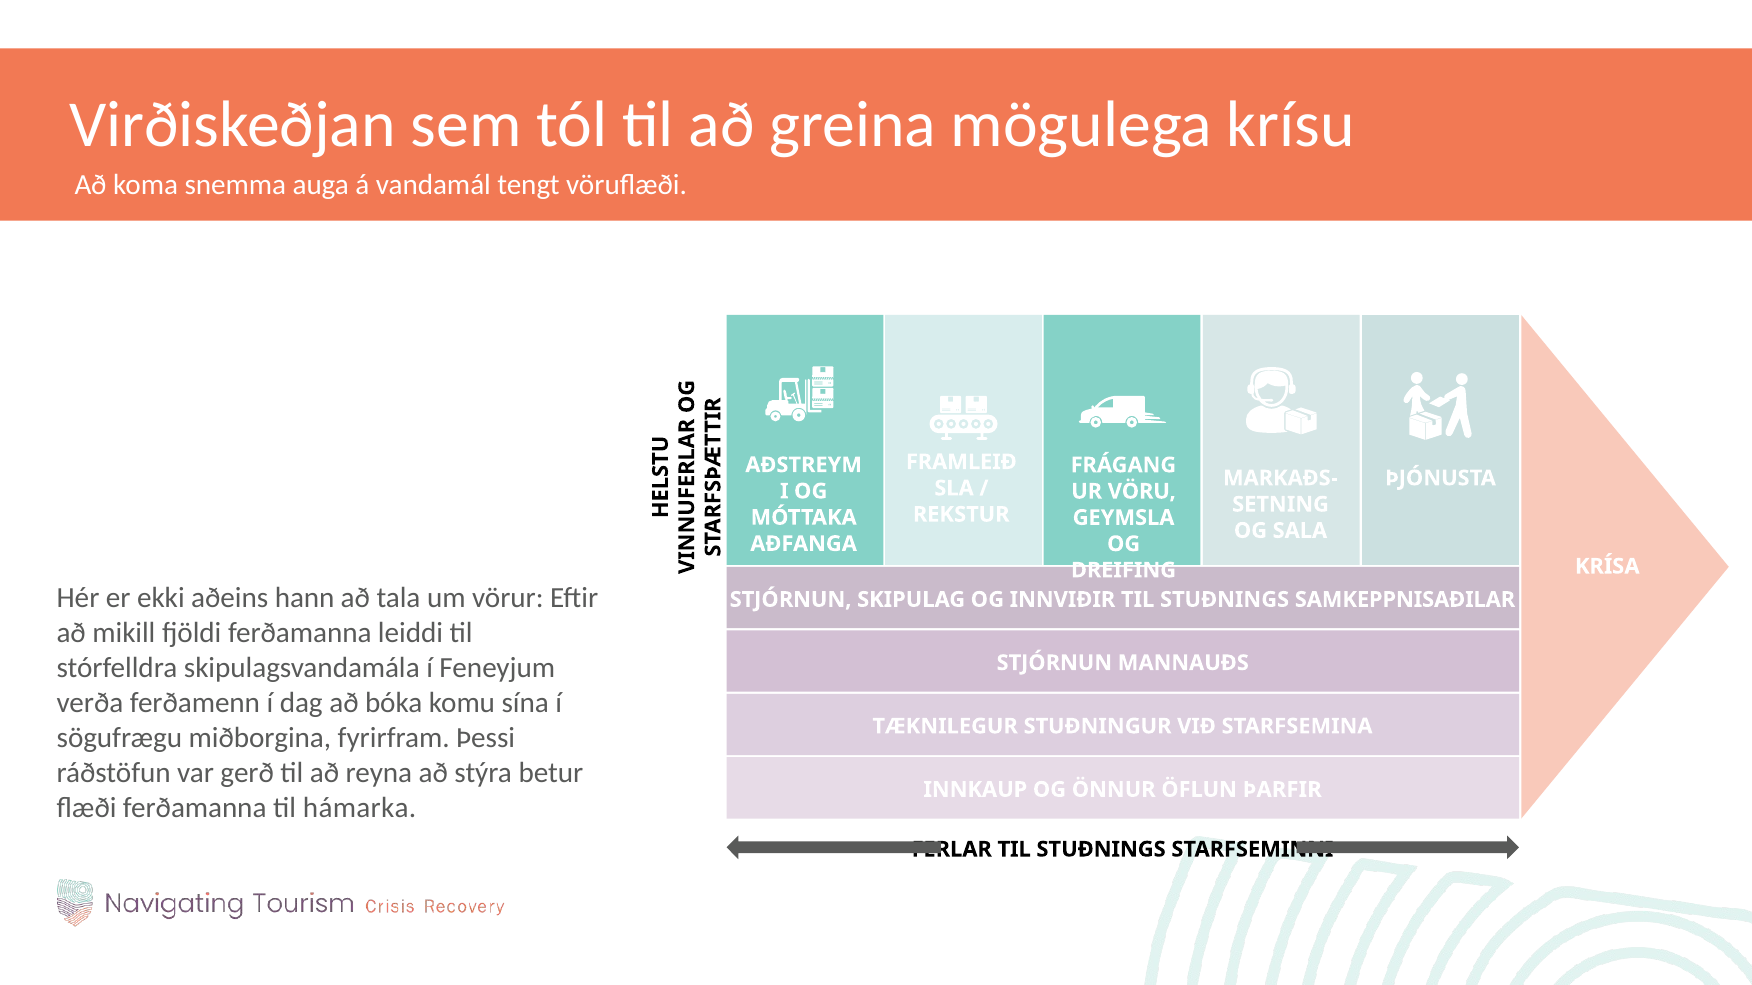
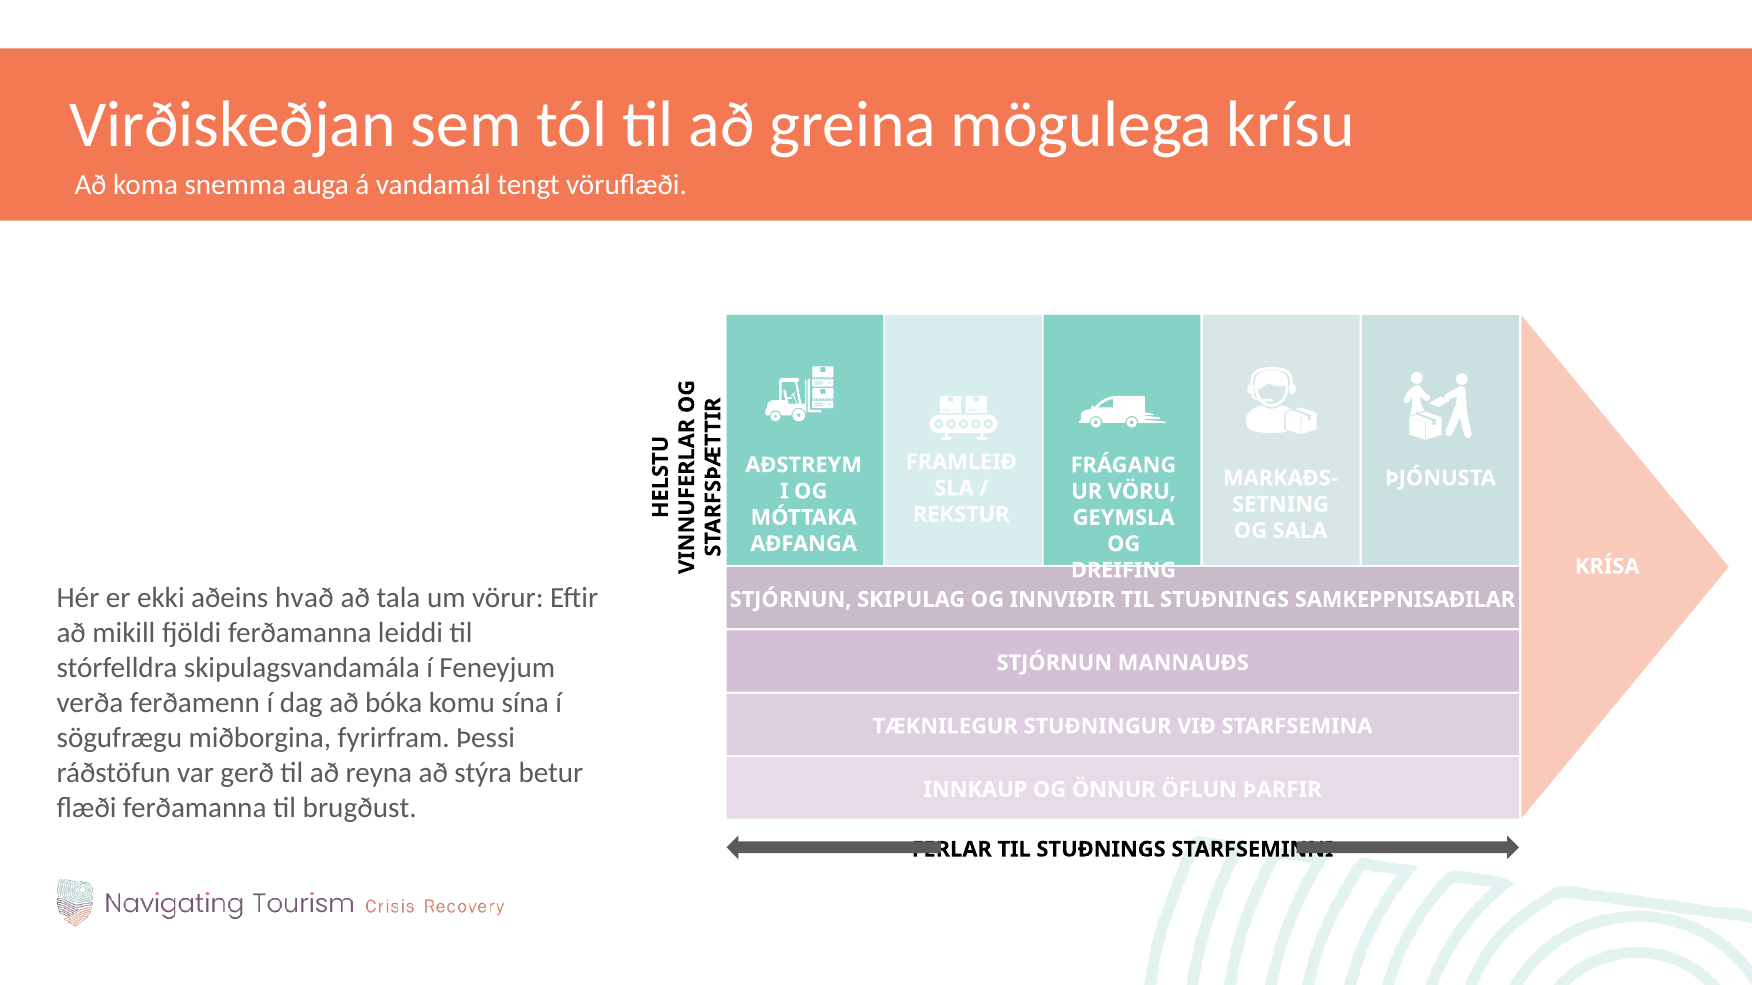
hann: hann -> hvað
hámarka: hámarka -> brugðust
